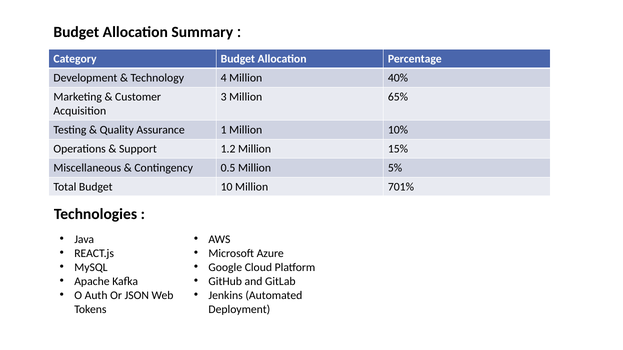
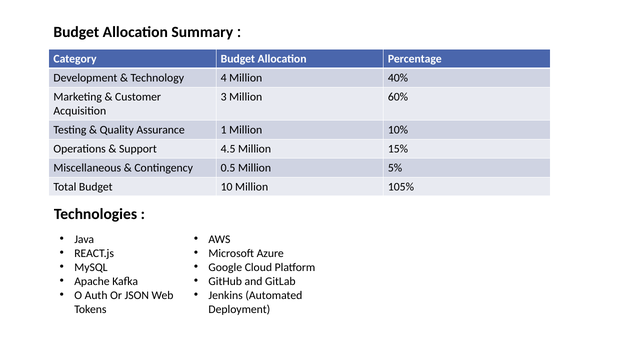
65%: 65% -> 60%
1.2: 1.2 -> 4.5
701%: 701% -> 105%
